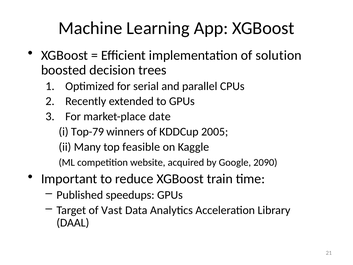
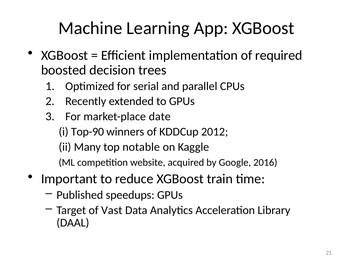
solution: solution -> required
Top-79: Top-79 -> Top-90
2005: 2005 -> 2012
feasible: feasible -> notable
2090: 2090 -> 2016
